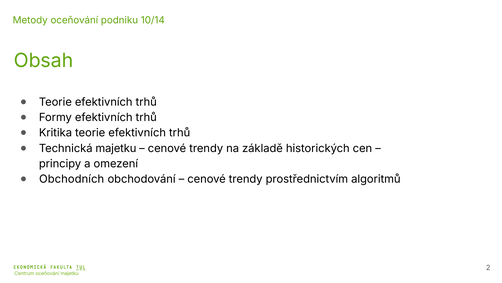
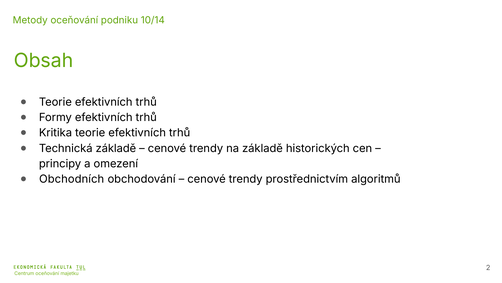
Technická majetku: majetku -> základě
